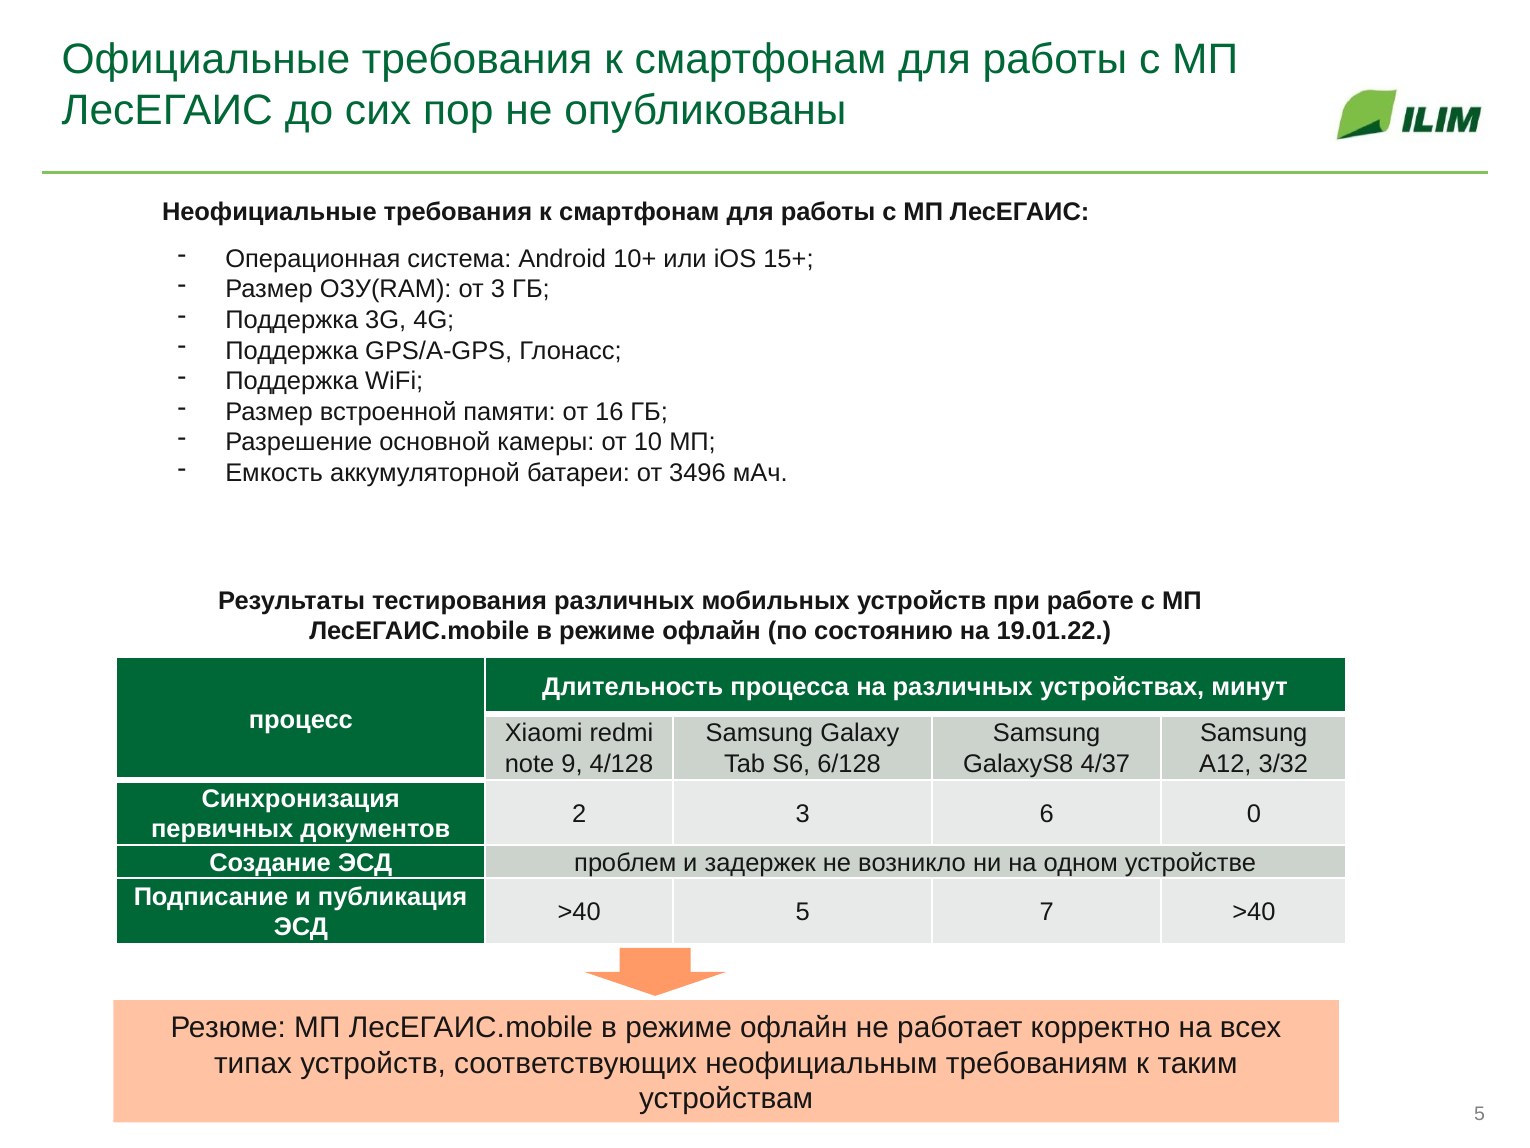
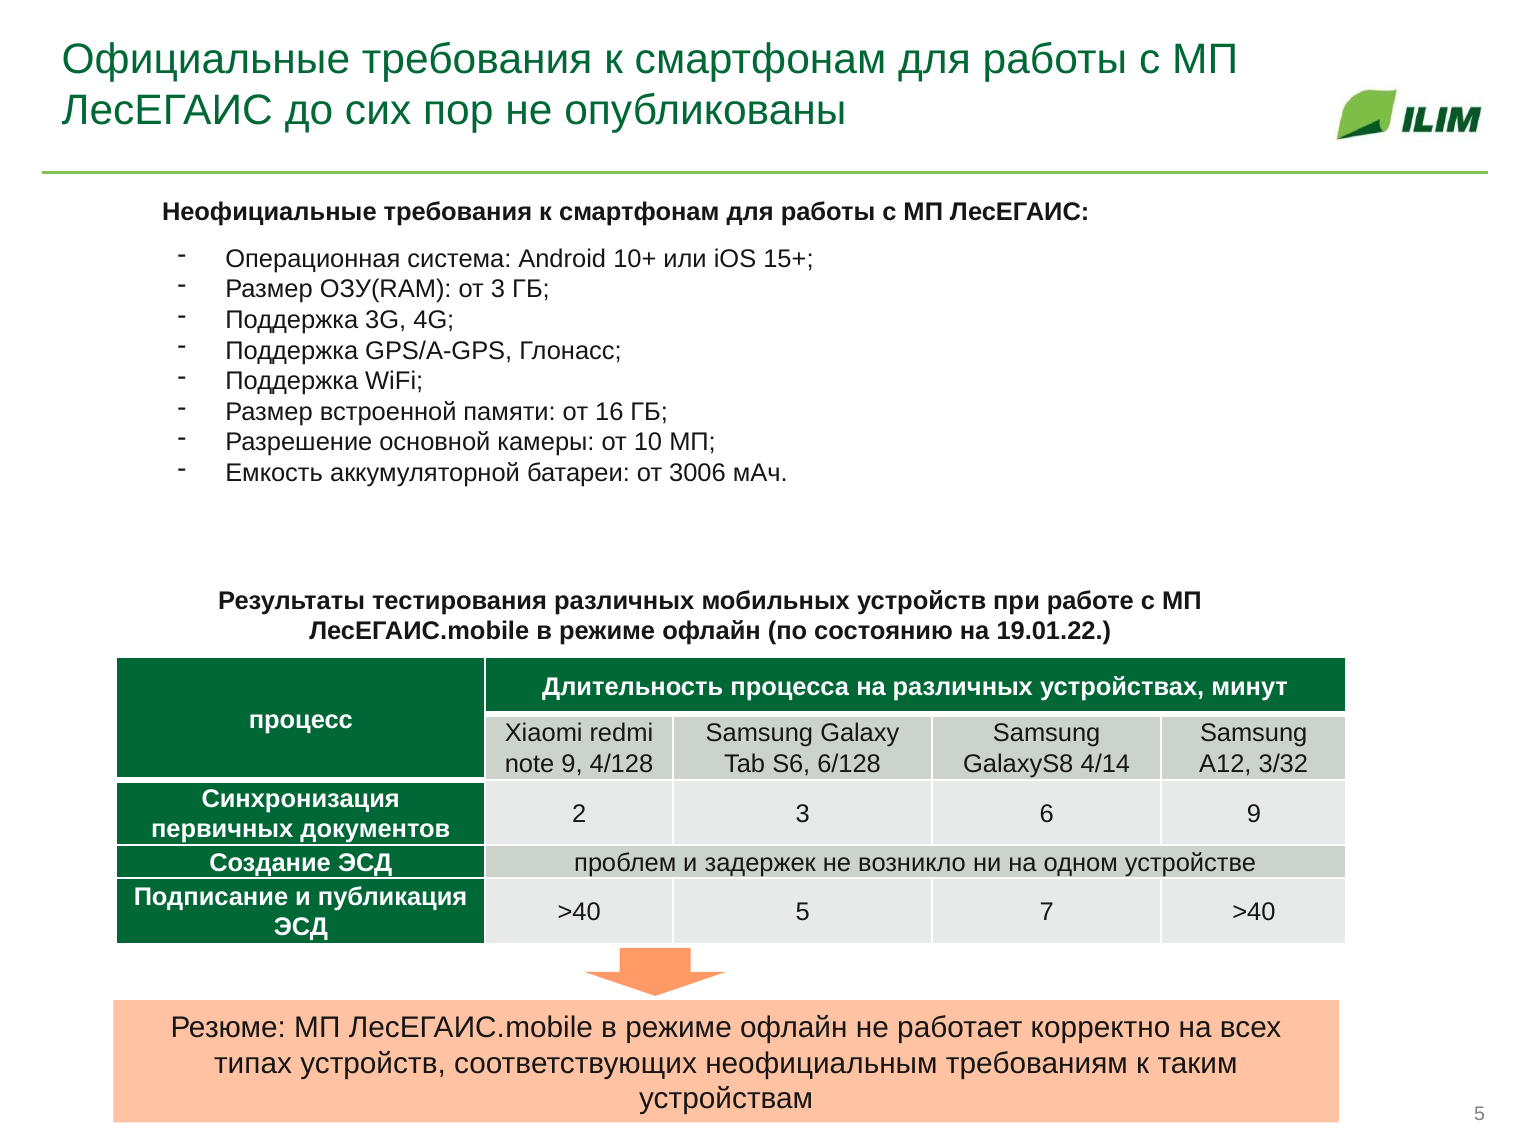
3496: 3496 -> 3006
4/37: 4/37 -> 4/14
6 0: 0 -> 9
